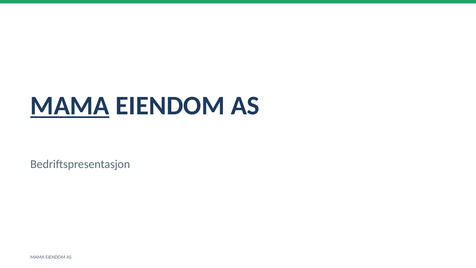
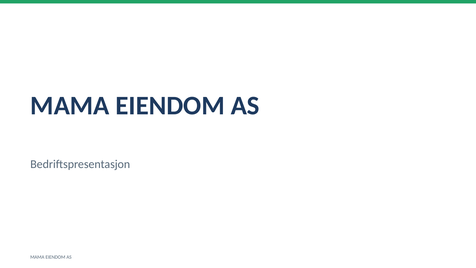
MAMA at (70, 106) underline: present -> none
